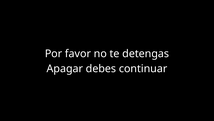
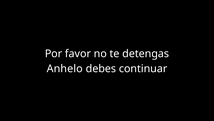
Apagar: Apagar -> Anhelo
